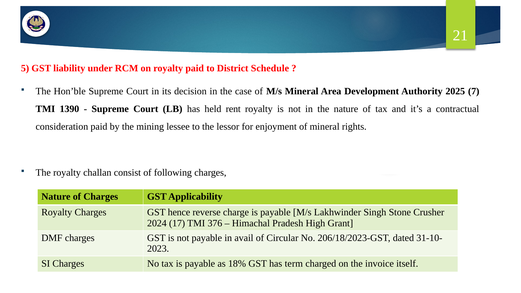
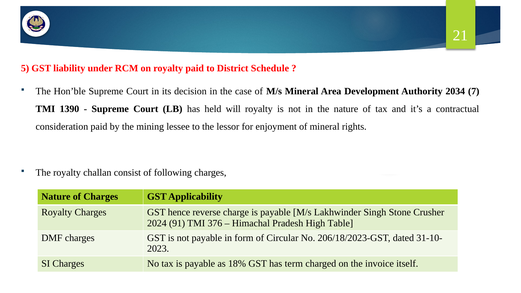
2025: 2025 -> 2034
rent: rent -> will
17: 17 -> 91
Grant: Grant -> Table
avail: avail -> form
